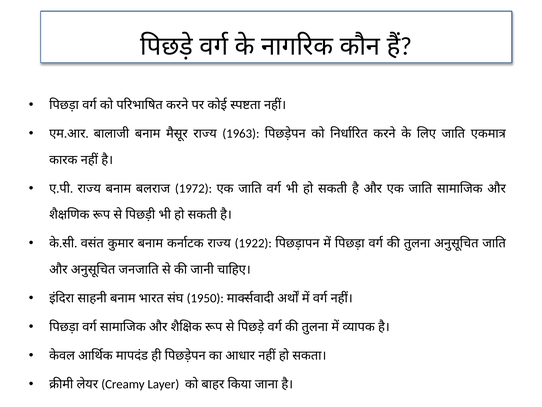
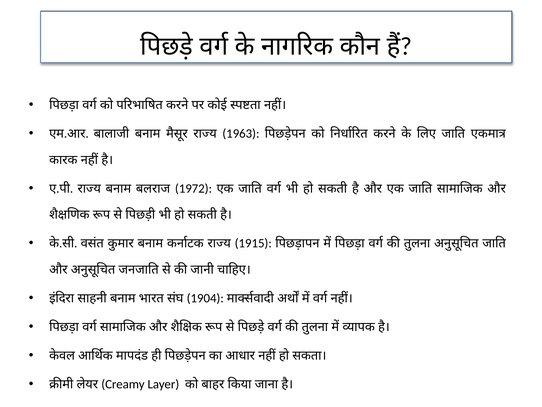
1922: 1922 -> 1915
1950: 1950 -> 1904
